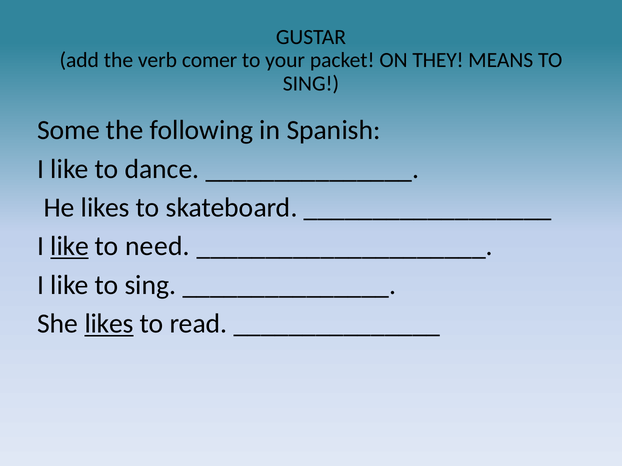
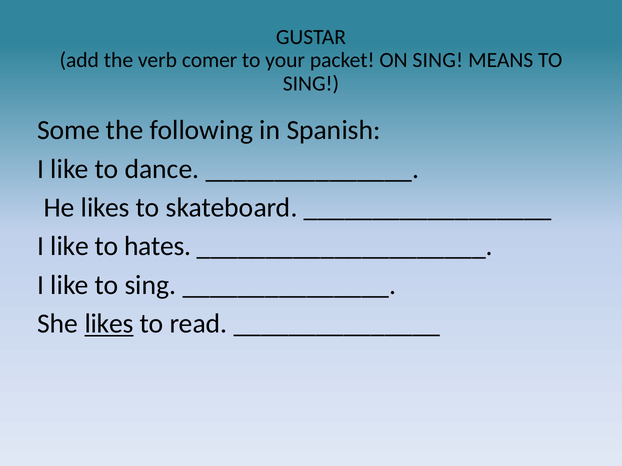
ON THEY: THEY -> SING
like at (70, 247) underline: present -> none
need: need -> hates
